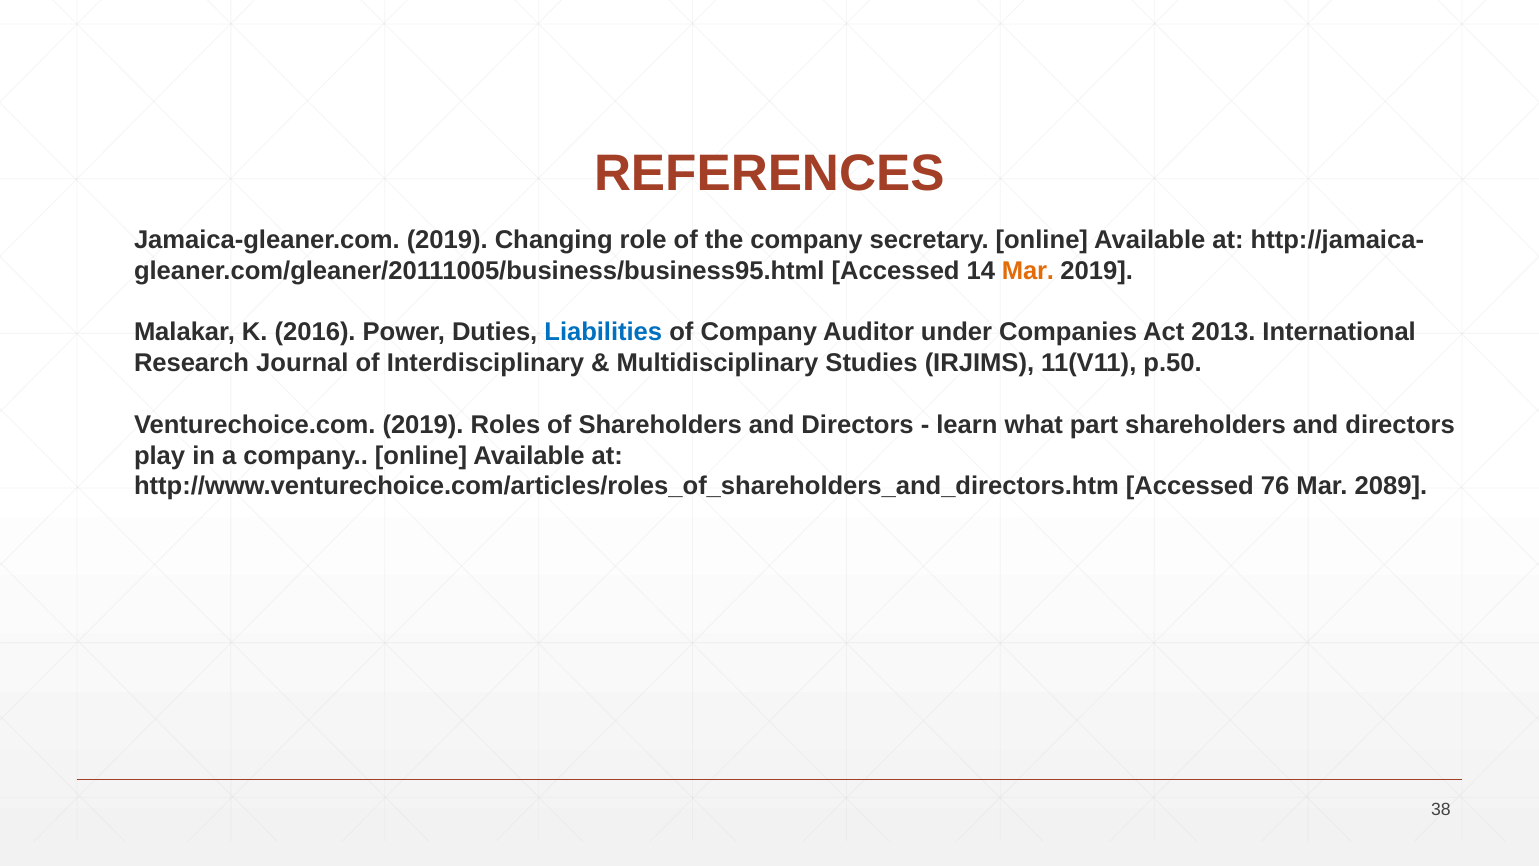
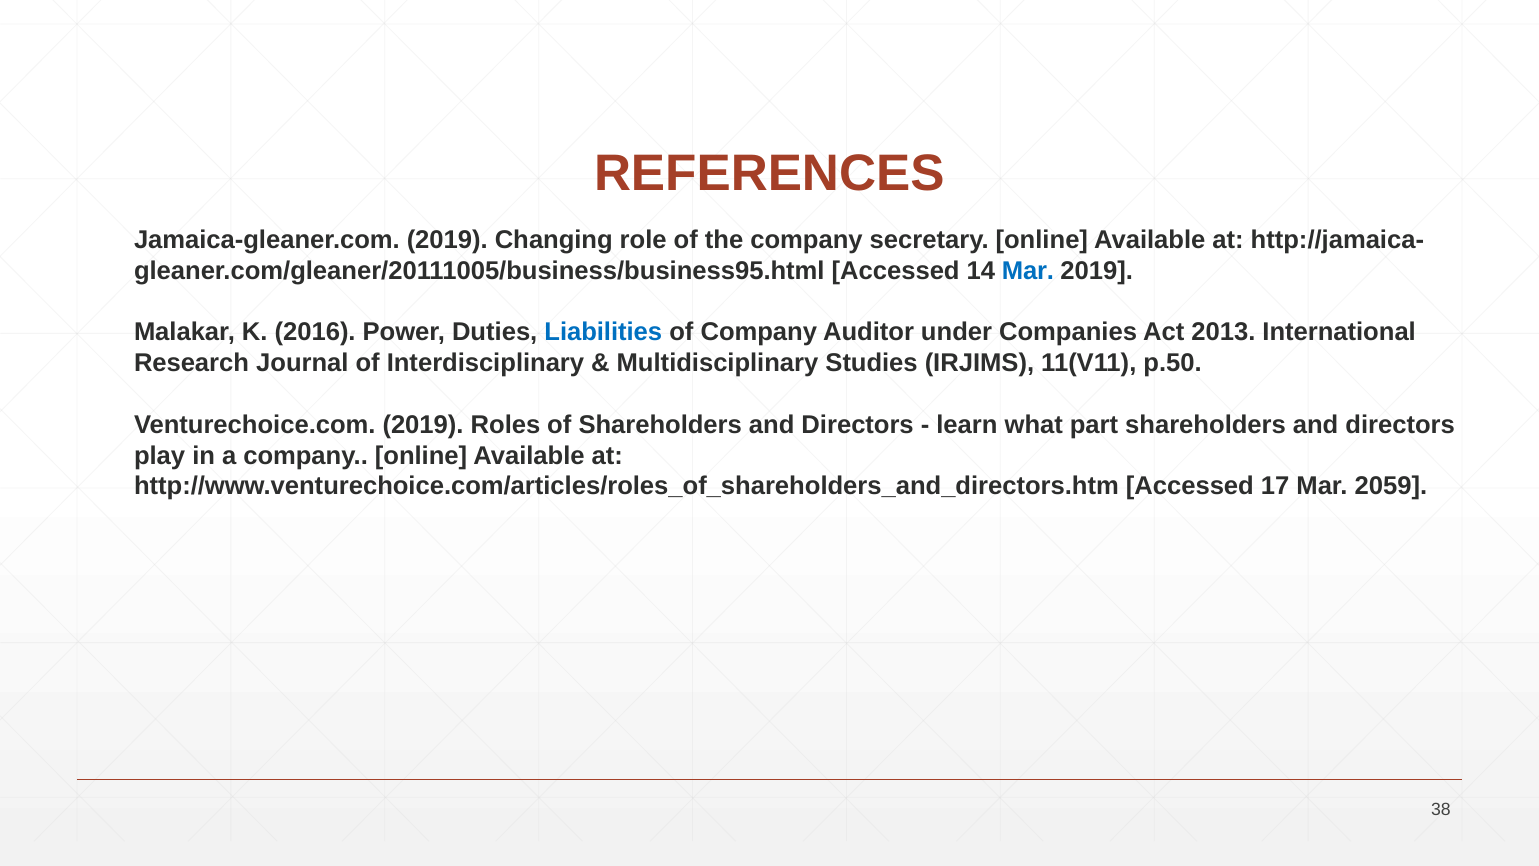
Mar at (1028, 271) colour: orange -> blue
76: 76 -> 17
2089: 2089 -> 2059
